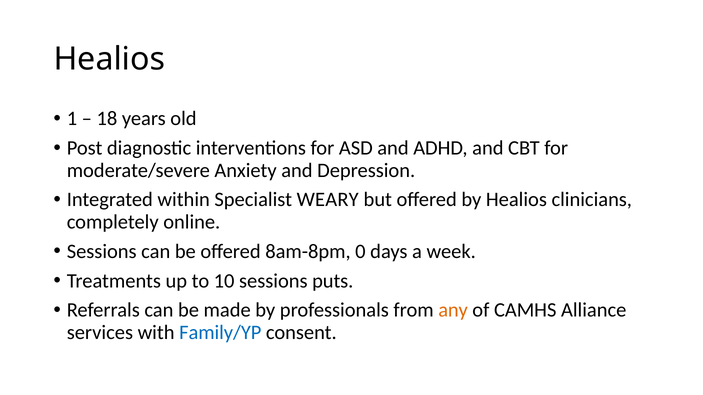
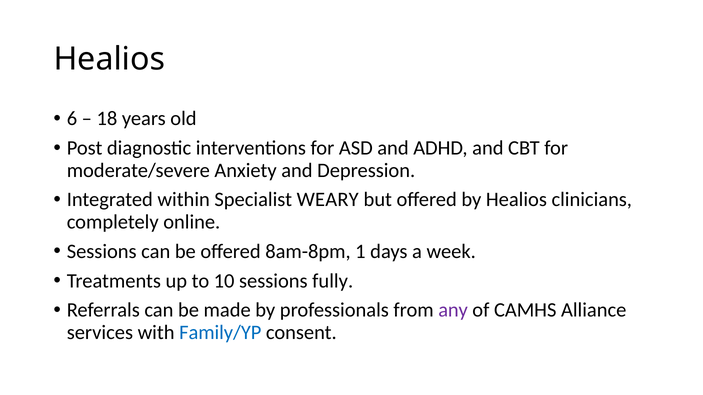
1: 1 -> 6
0: 0 -> 1
puts: puts -> fully
any colour: orange -> purple
